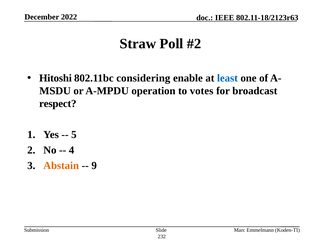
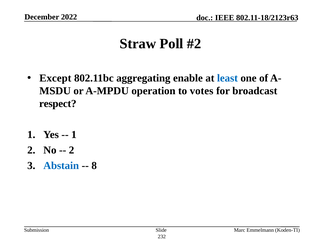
Hitoshi: Hitoshi -> Except
considering: considering -> aggregating
5 at (74, 135): 5 -> 1
4 at (72, 151): 4 -> 2
Abstain colour: orange -> blue
9: 9 -> 8
